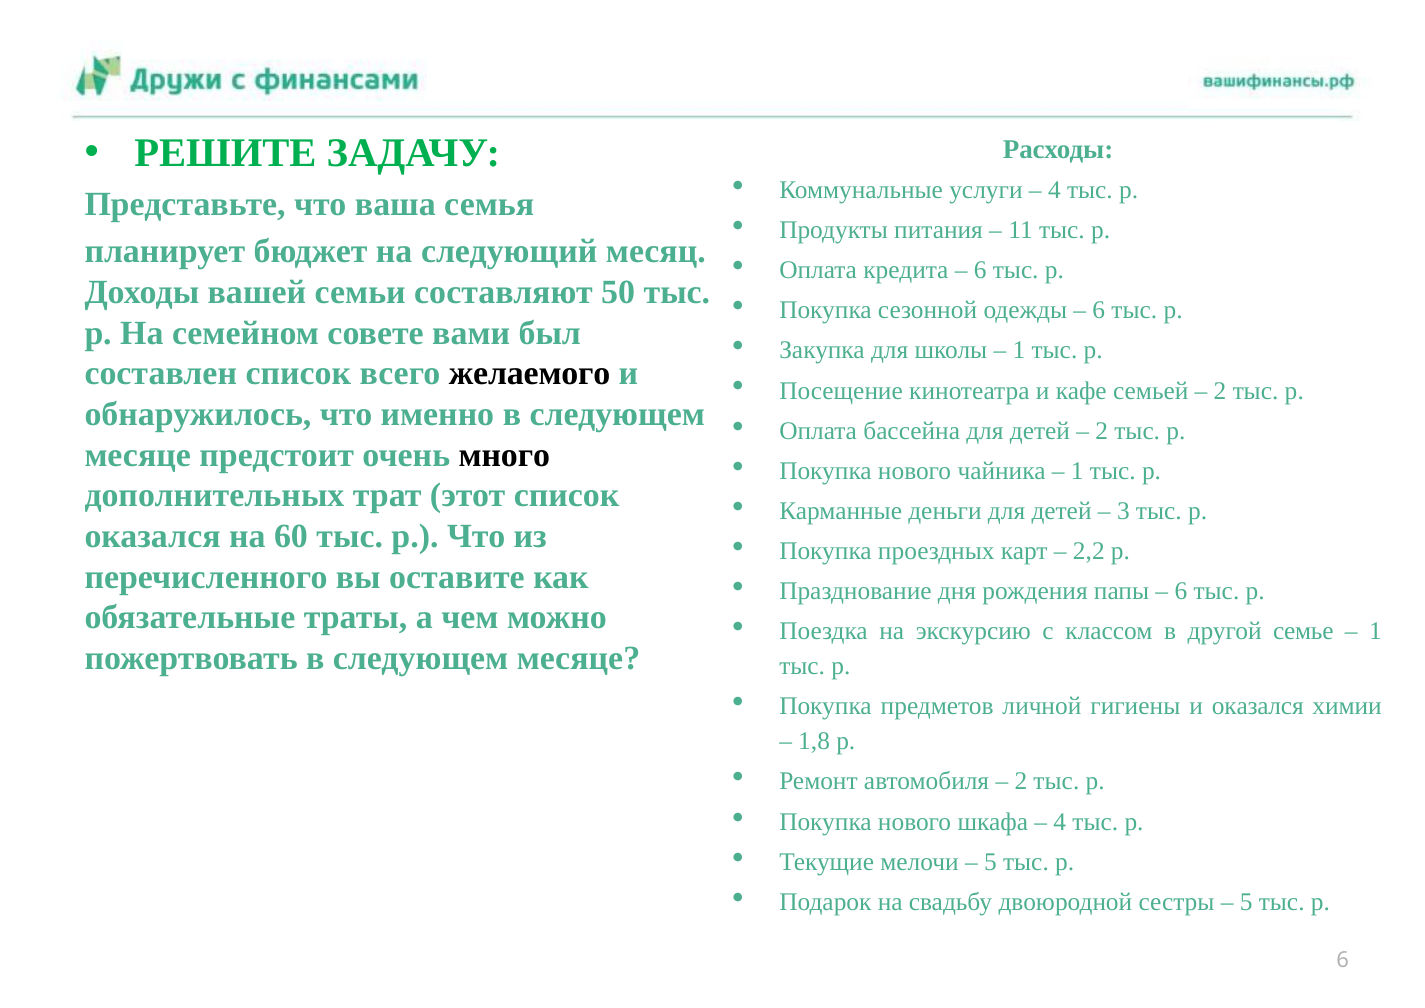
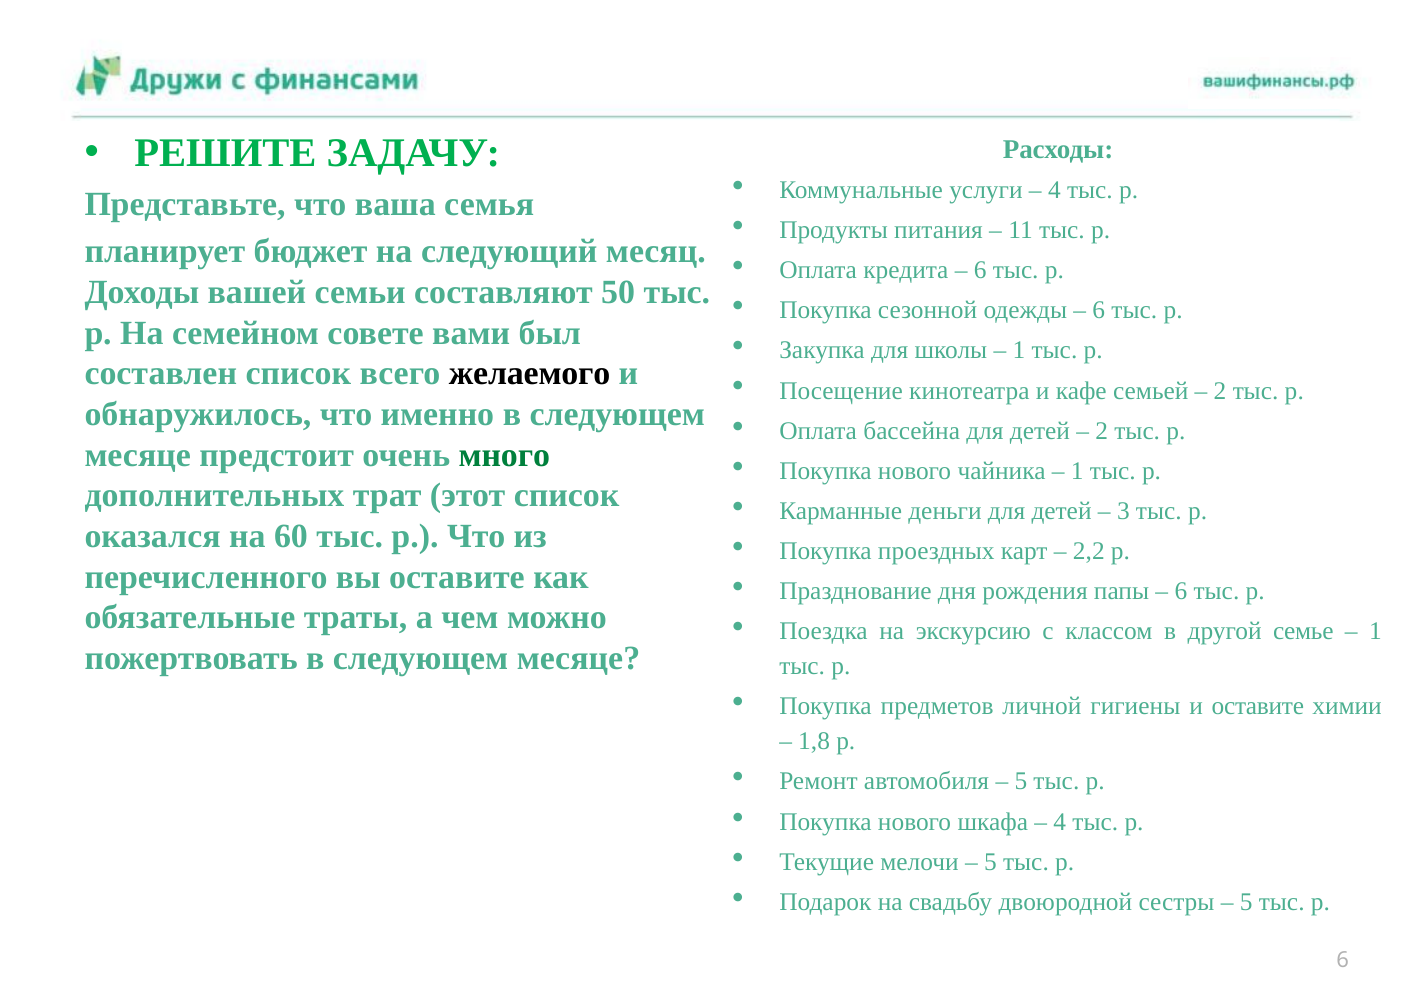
много colour: black -> green
и оказался: оказался -> оставите
2 at (1021, 782): 2 -> 5
